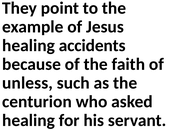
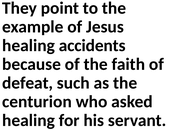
unless: unless -> defeat
